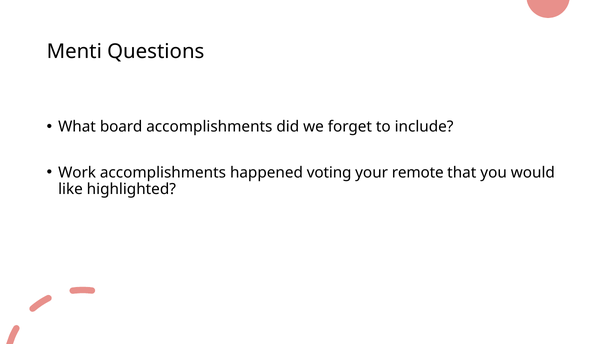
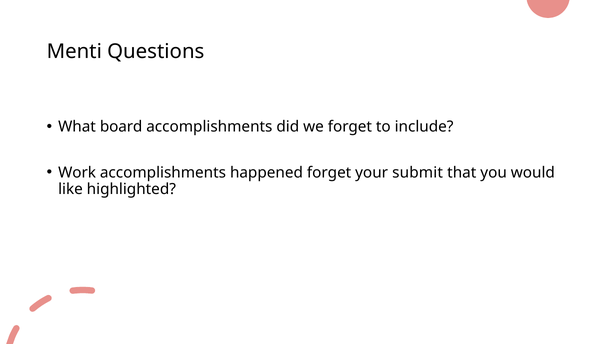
happened voting: voting -> forget
remote: remote -> submit
